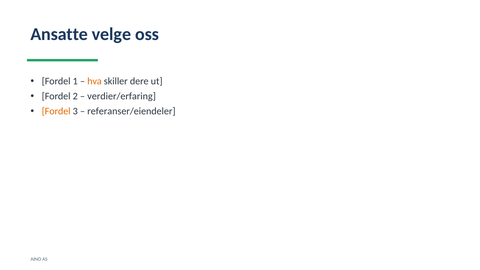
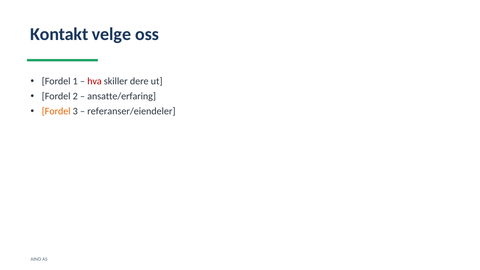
Ansatte: Ansatte -> Kontakt
hva colour: orange -> red
verdier/erfaring: verdier/erfaring -> ansatte/erfaring
